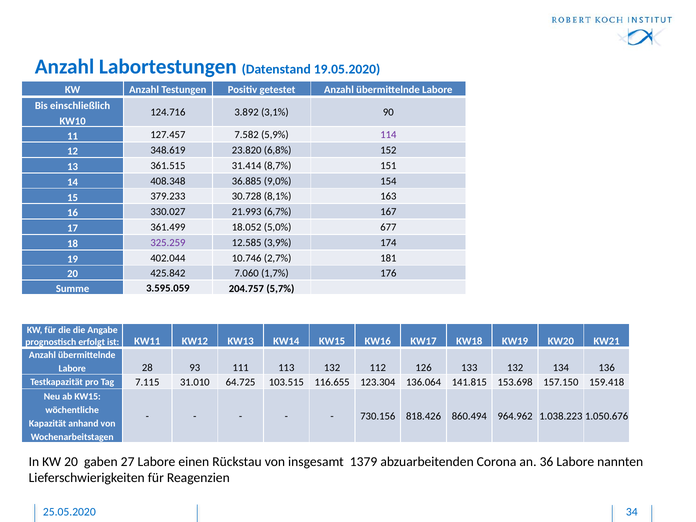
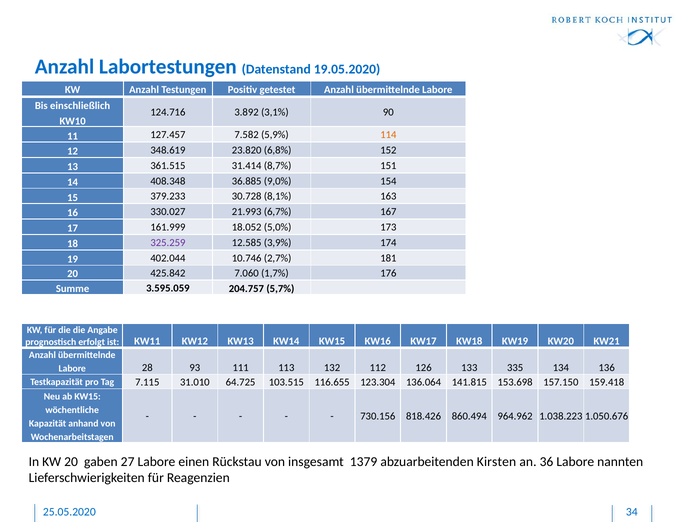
114 colour: purple -> orange
361.499: 361.499 -> 161.999
677: 677 -> 173
133 132: 132 -> 335
Corona: Corona -> Kirsten
